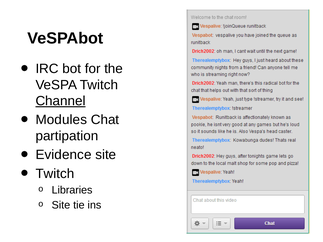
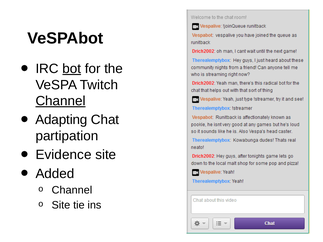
bot underline: none -> present
Modules: Modules -> Adapting
Twitch at (55, 174): Twitch -> Added
Libraries at (72, 190): Libraries -> Channel
